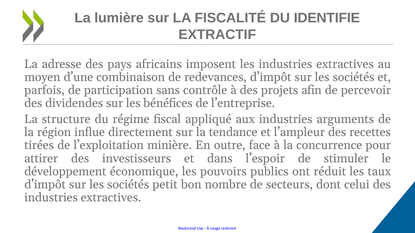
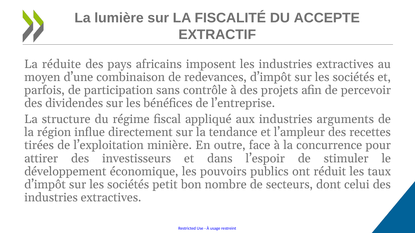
IDENTIFIE: IDENTIFIE -> ACCEPTE
adresse: adresse -> réduite
